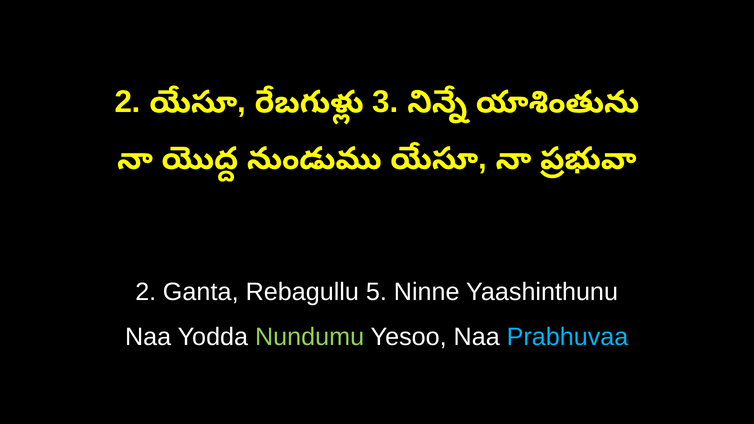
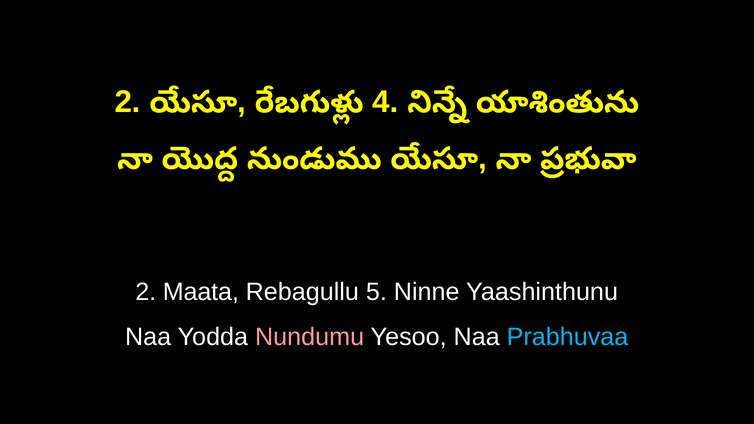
3: 3 -> 4
Ganta: Ganta -> Maata
Nundumu colour: light green -> pink
